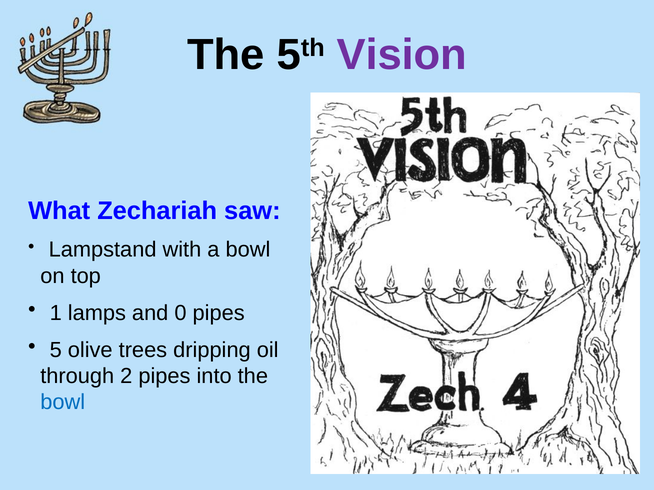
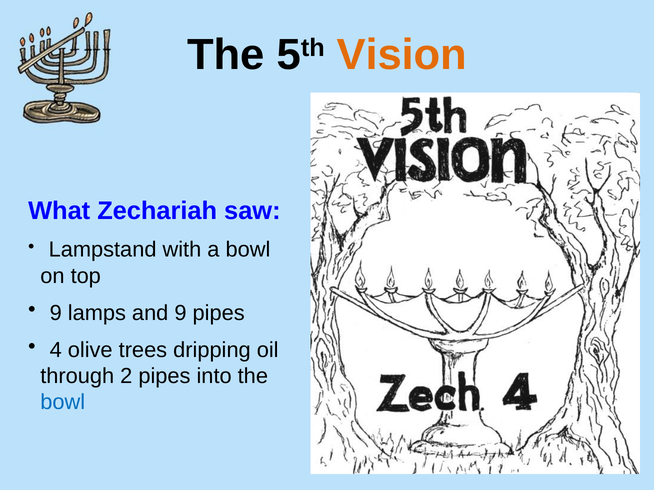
Vision colour: purple -> orange
1 at (56, 313): 1 -> 9
and 0: 0 -> 9
5: 5 -> 4
